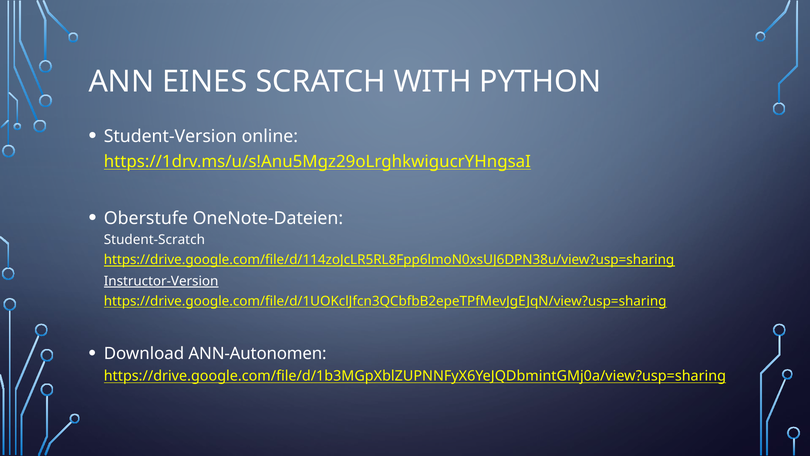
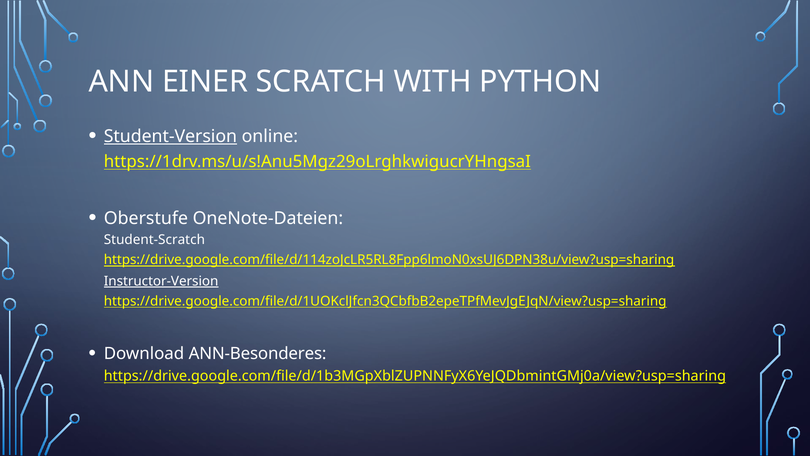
EINES: EINES -> EINER
Student-Version underline: none -> present
ANN-Autonomen: ANN-Autonomen -> ANN-Besonderes
